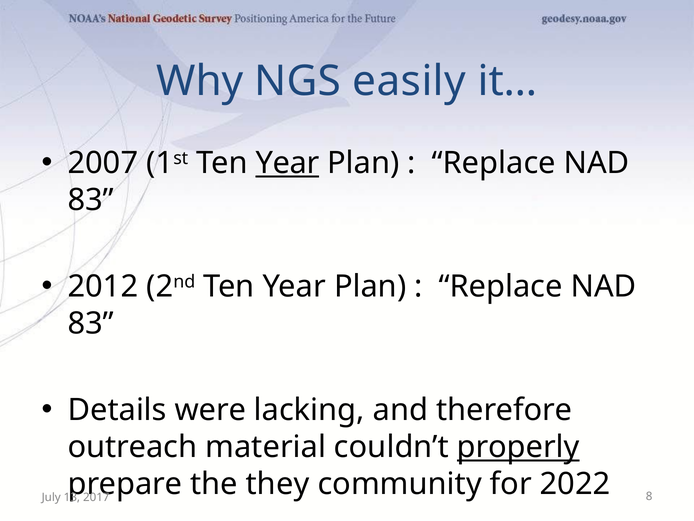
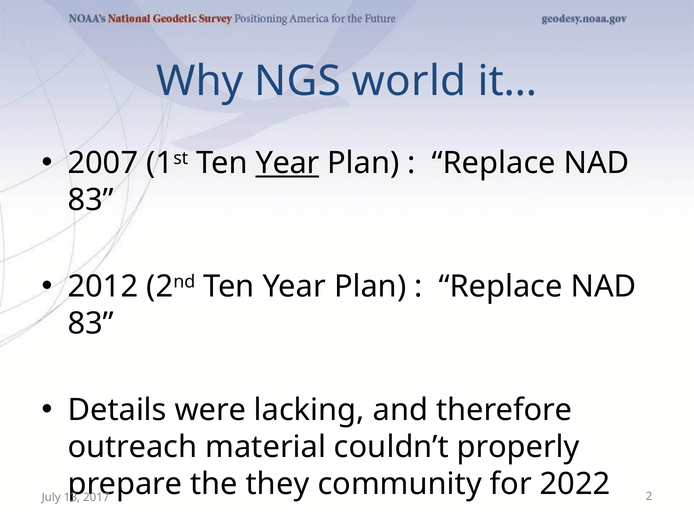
easily: easily -> world
properly underline: present -> none
8: 8 -> 2
